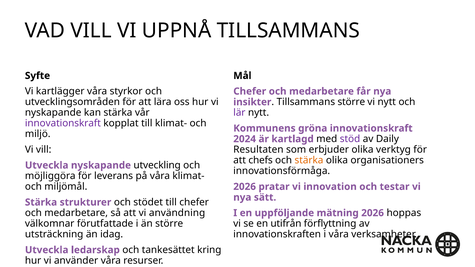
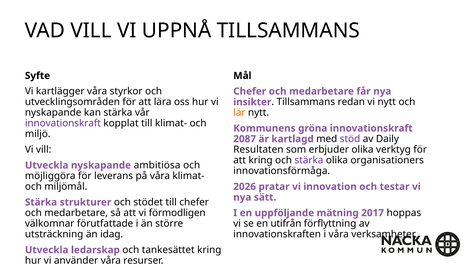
Tillsammans större: större -> redan
lär colour: purple -> orange
2024: 2024 -> 2087
att chefs: chefs -> kring
stärka at (309, 160) colour: orange -> purple
utveckling: utveckling -> ambitiösa
användning: användning -> förmodligen
mätning 2026: 2026 -> 2017
